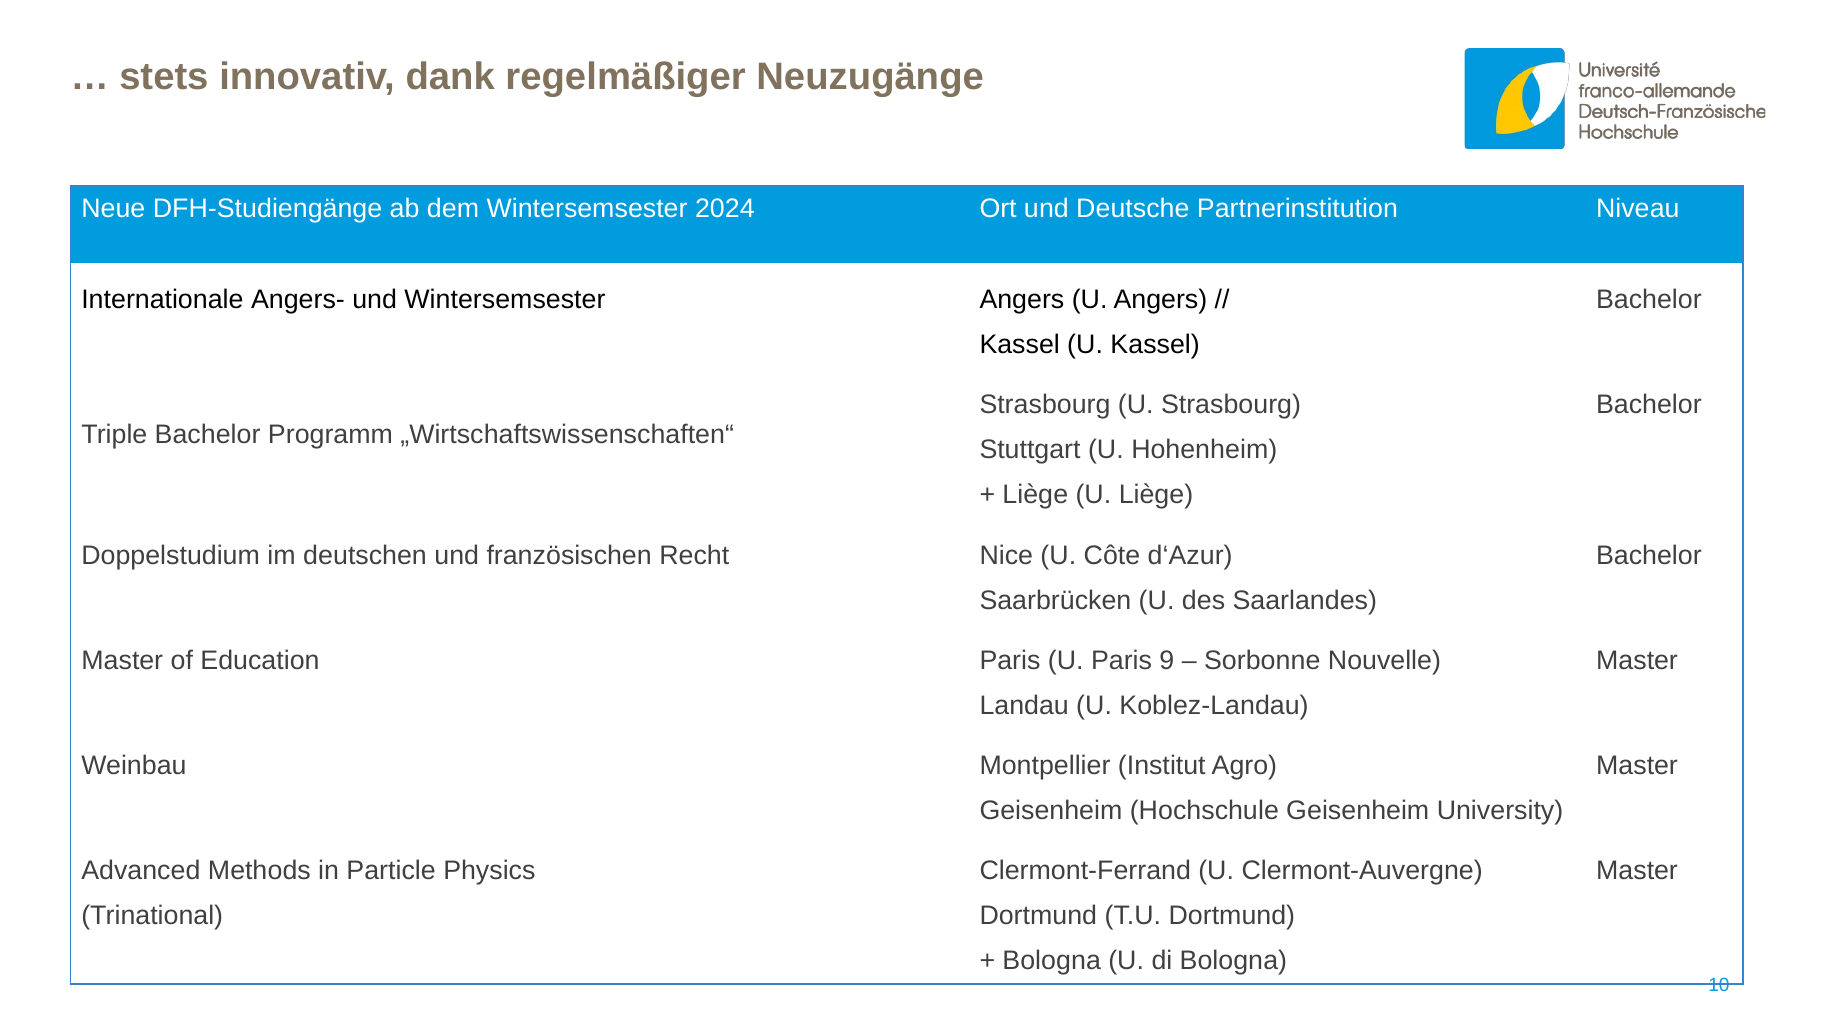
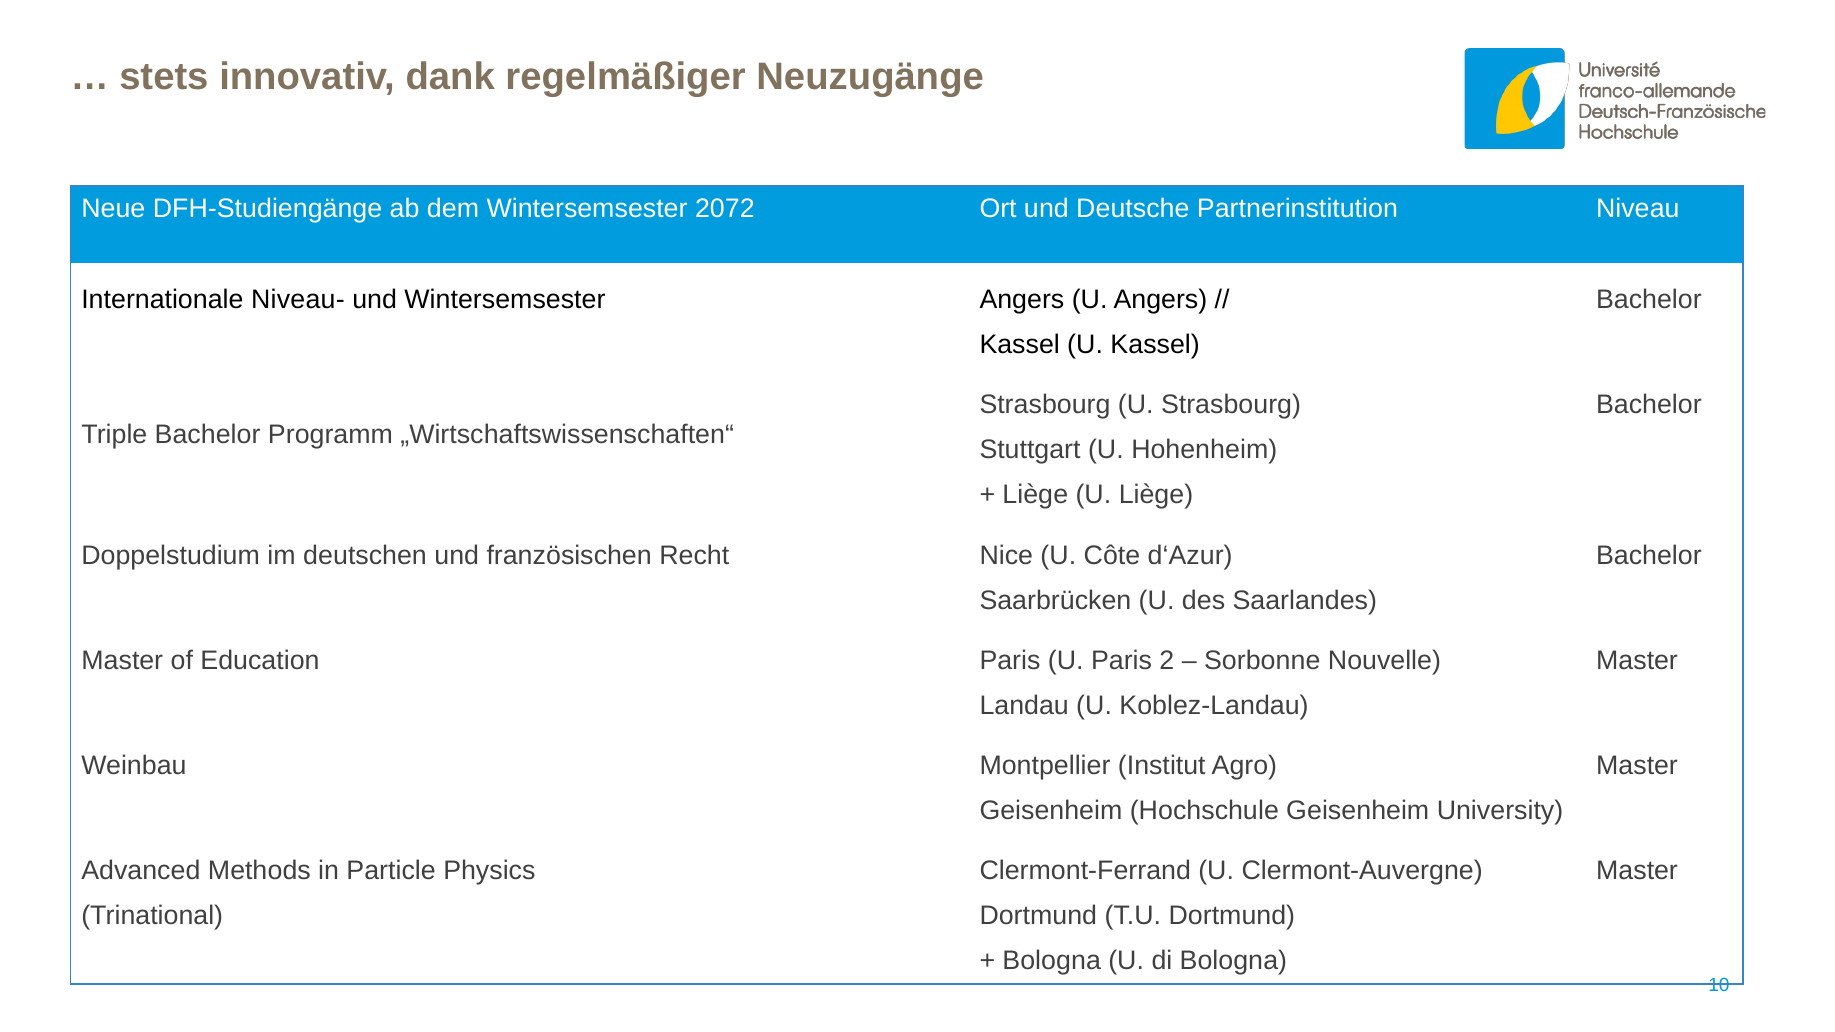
2024: 2024 -> 2072
Angers-: Angers- -> Niveau-
9: 9 -> 2
